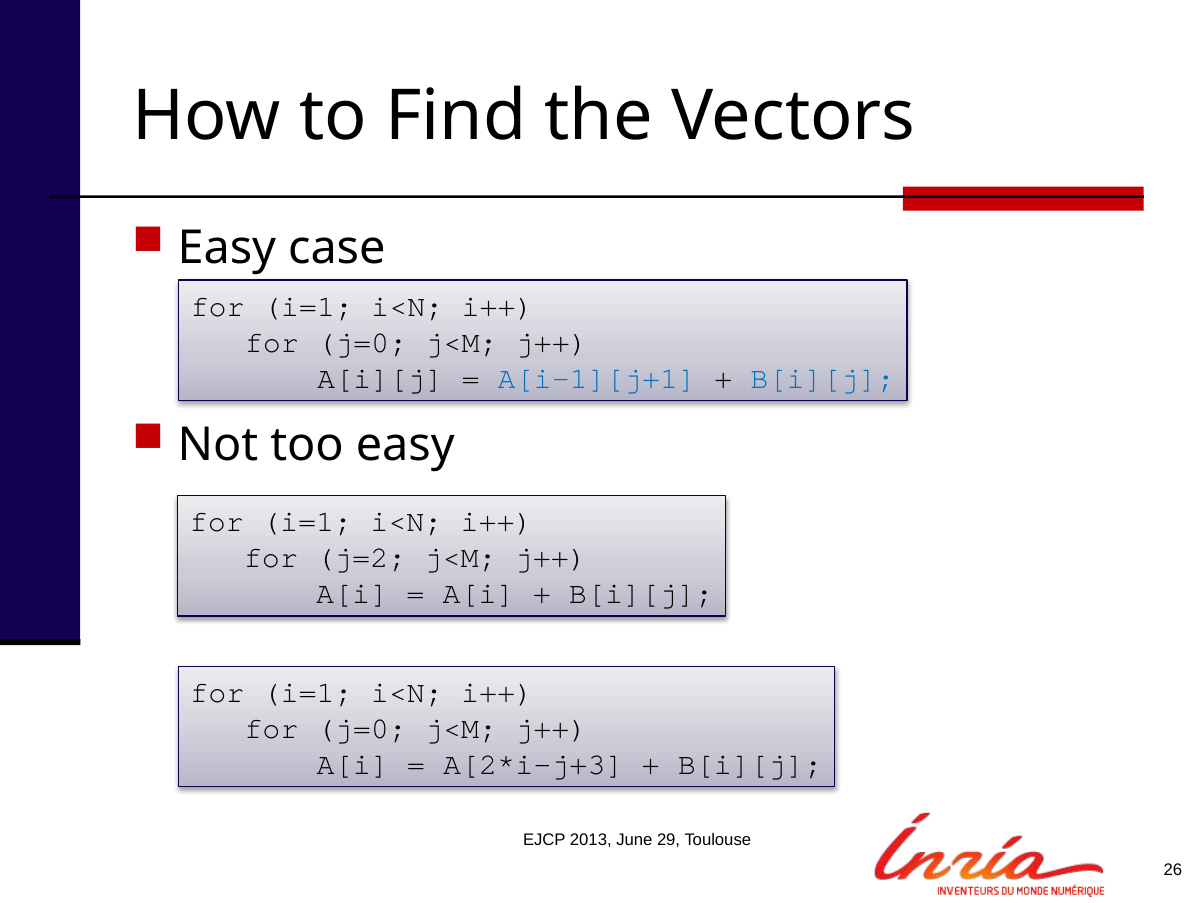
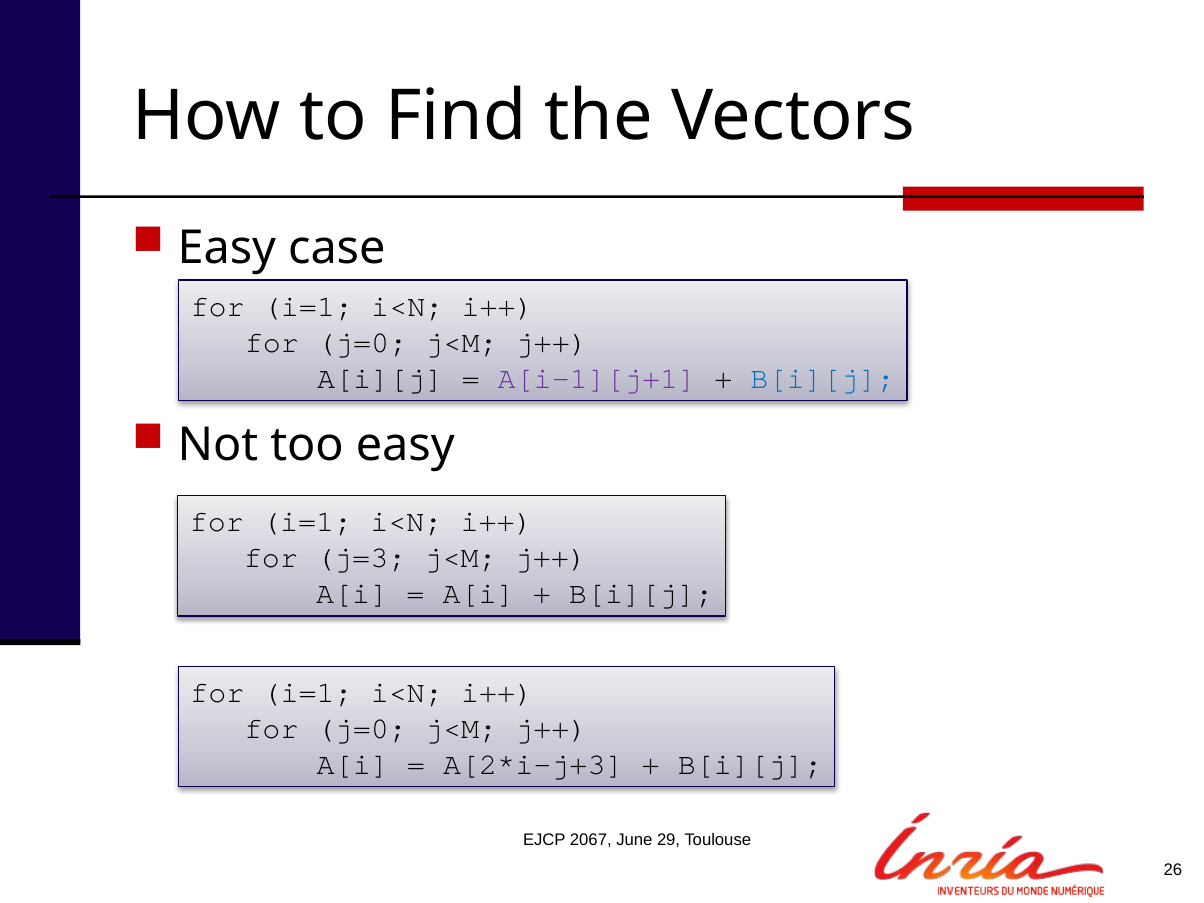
A[i-1][j+1 colour: blue -> purple
j=2: j=2 -> j=3
2013: 2013 -> 2067
